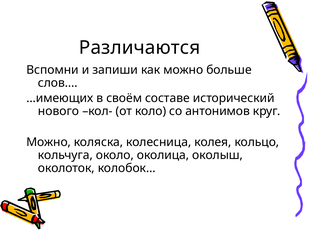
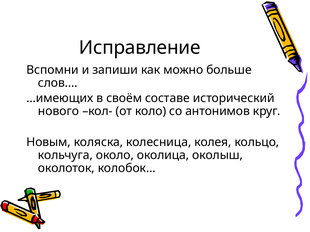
Различаются: Различаются -> Исправление
Можно at (49, 142): Можно -> Новым
